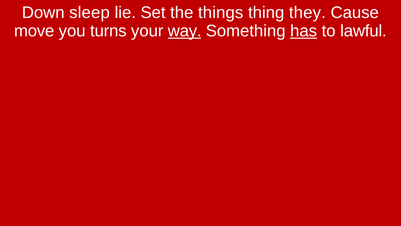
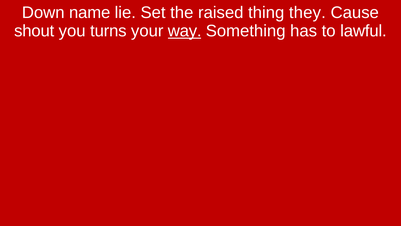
sleep: sleep -> name
things: things -> raised
move: move -> shout
has underline: present -> none
